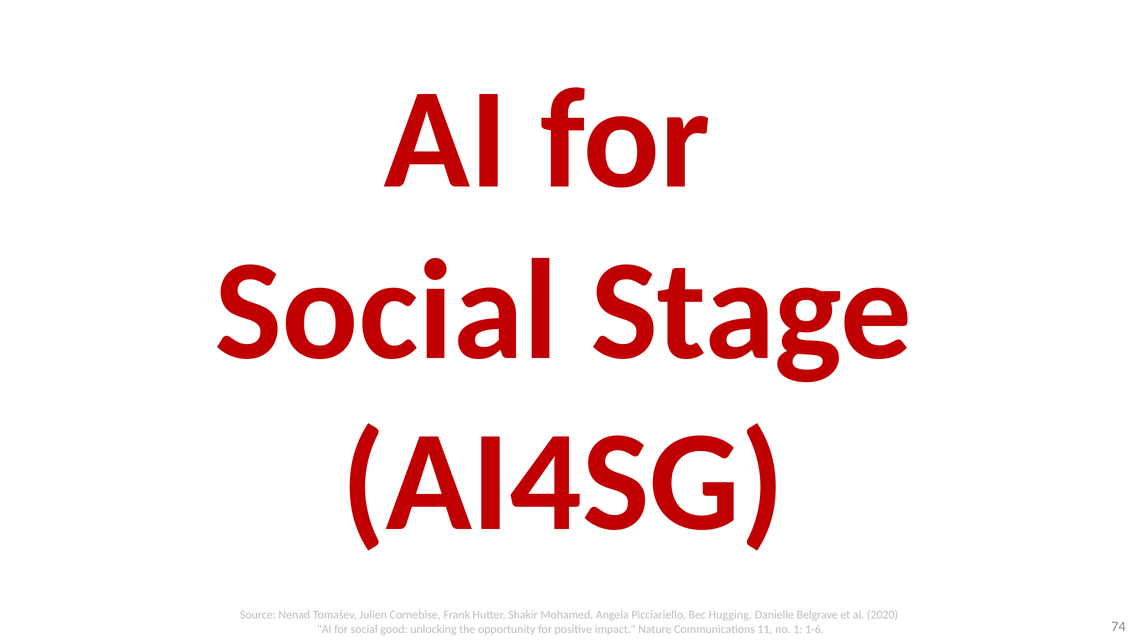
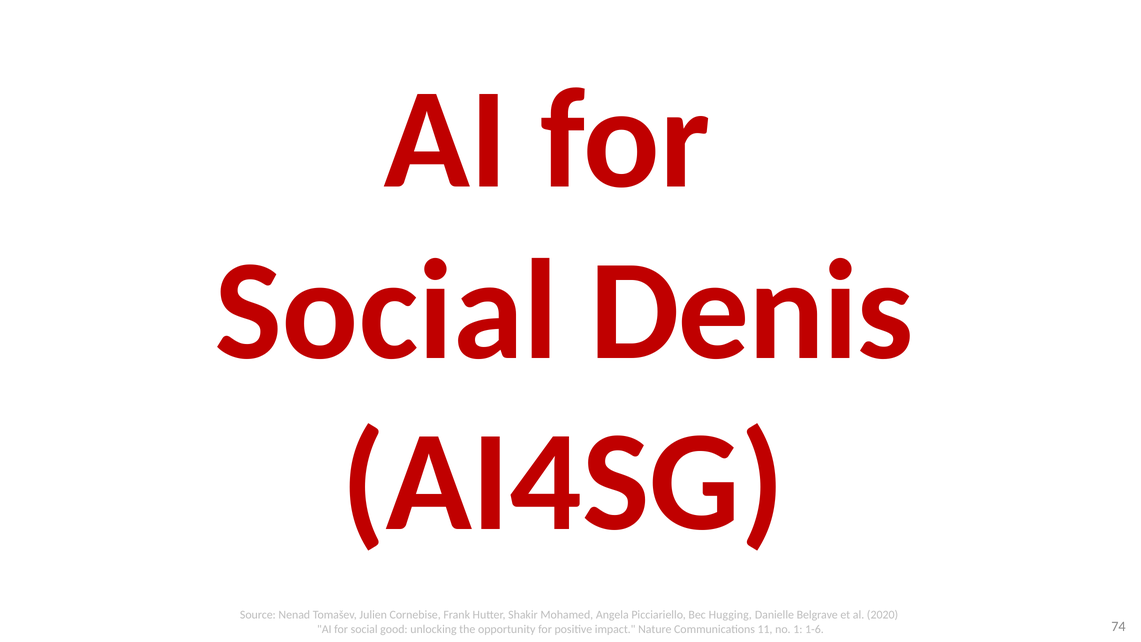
Stage: Stage -> Denis
